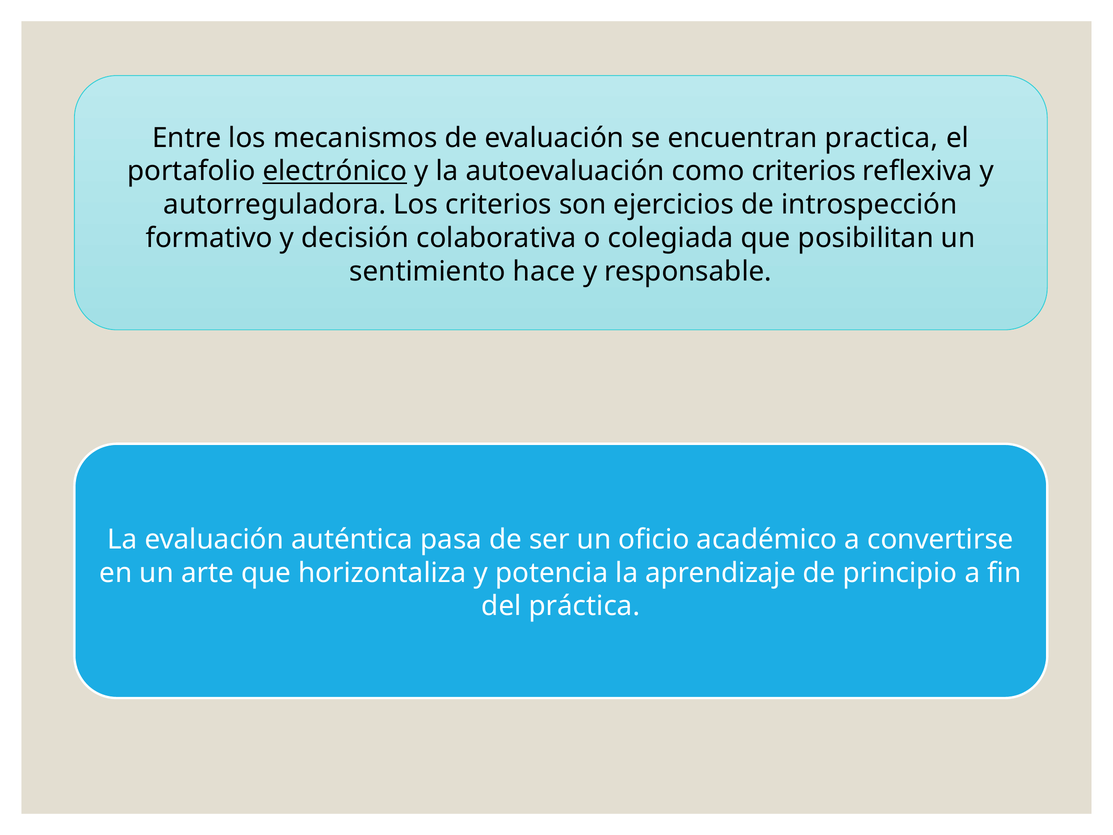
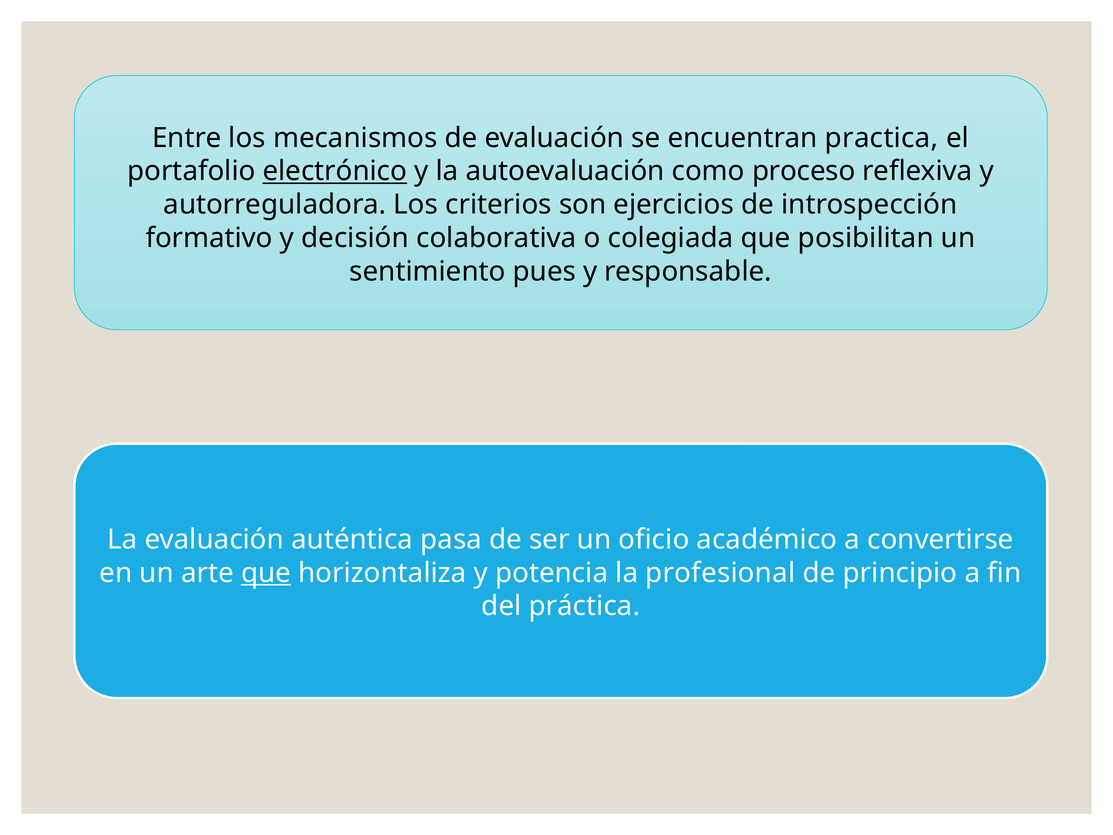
como criterios: criterios -> proceso
hace: hace -> pues
que at (266, 573) underline: none -> present
aprendizaje: aprendizaje -> profesional
